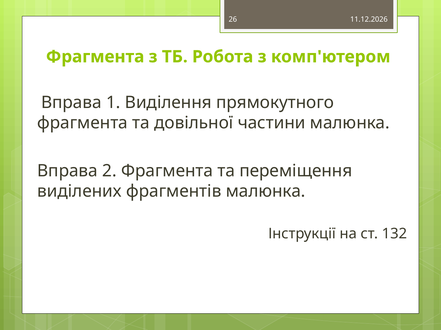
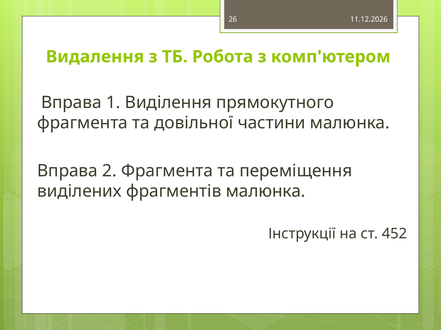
Фрагмента at (95, 57): Фрагмента -> Видалення
132: 132 -> 452
